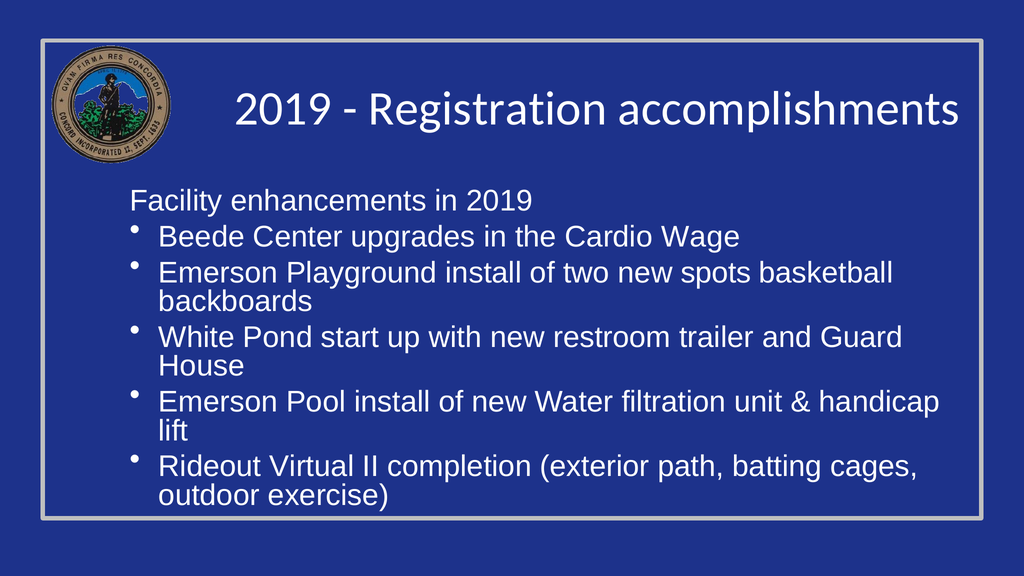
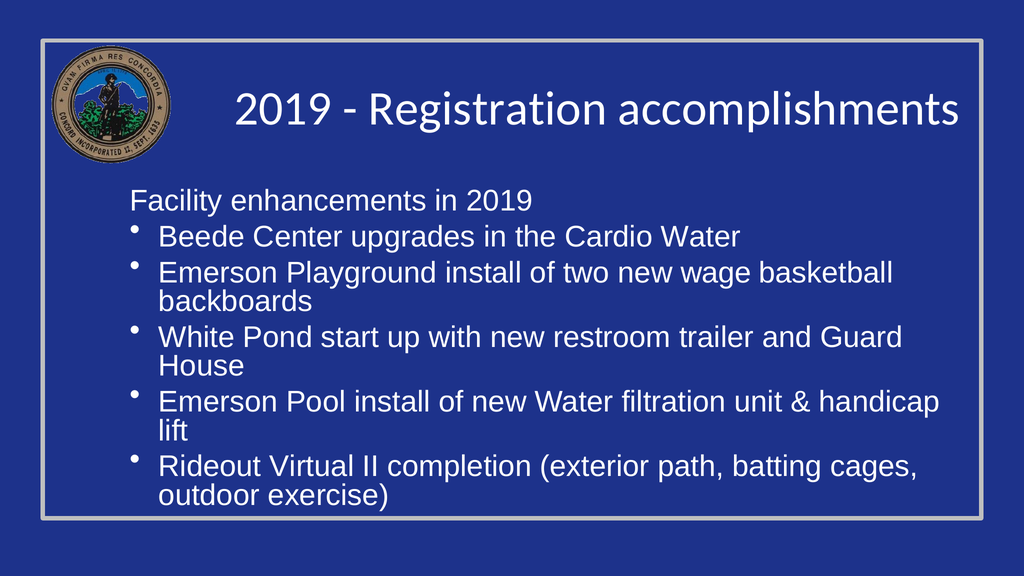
Cardio Wage: Wage -> Water
spots: spots -> wage
